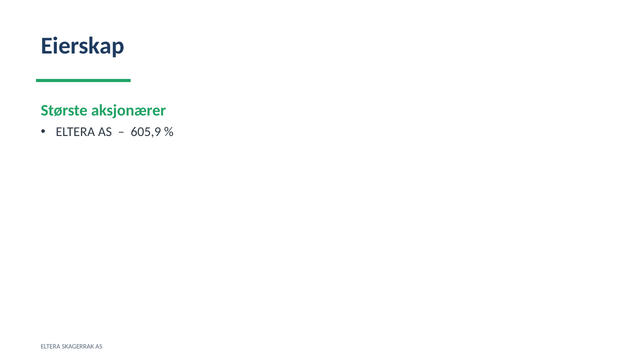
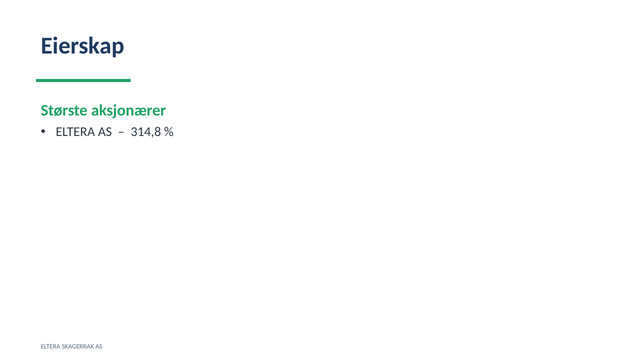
605,9: 605,9 -> 314,8
